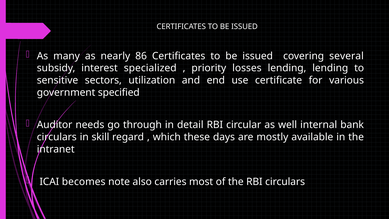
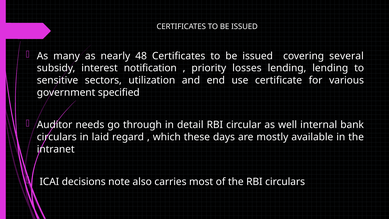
86: 86 -> 48
specialized: specialized -> notification
skill: skill -> laid
becomes: becomes -> decisions
